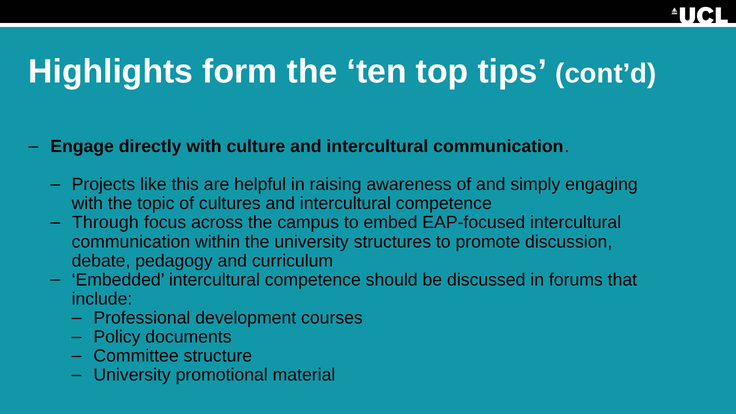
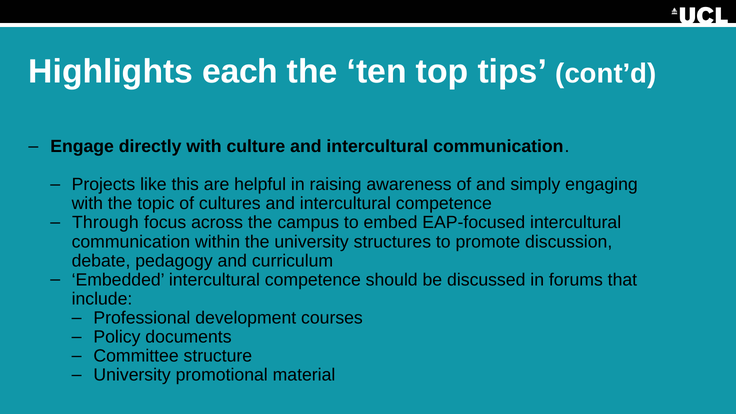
form: form -> each
